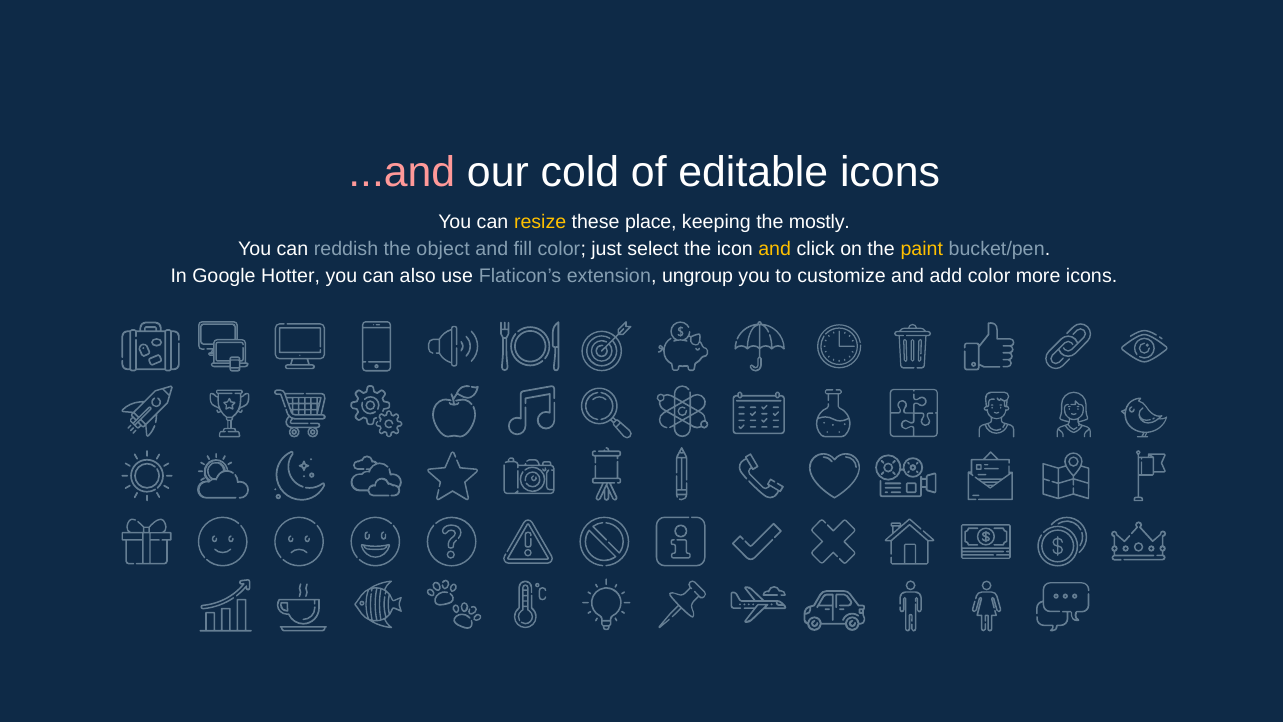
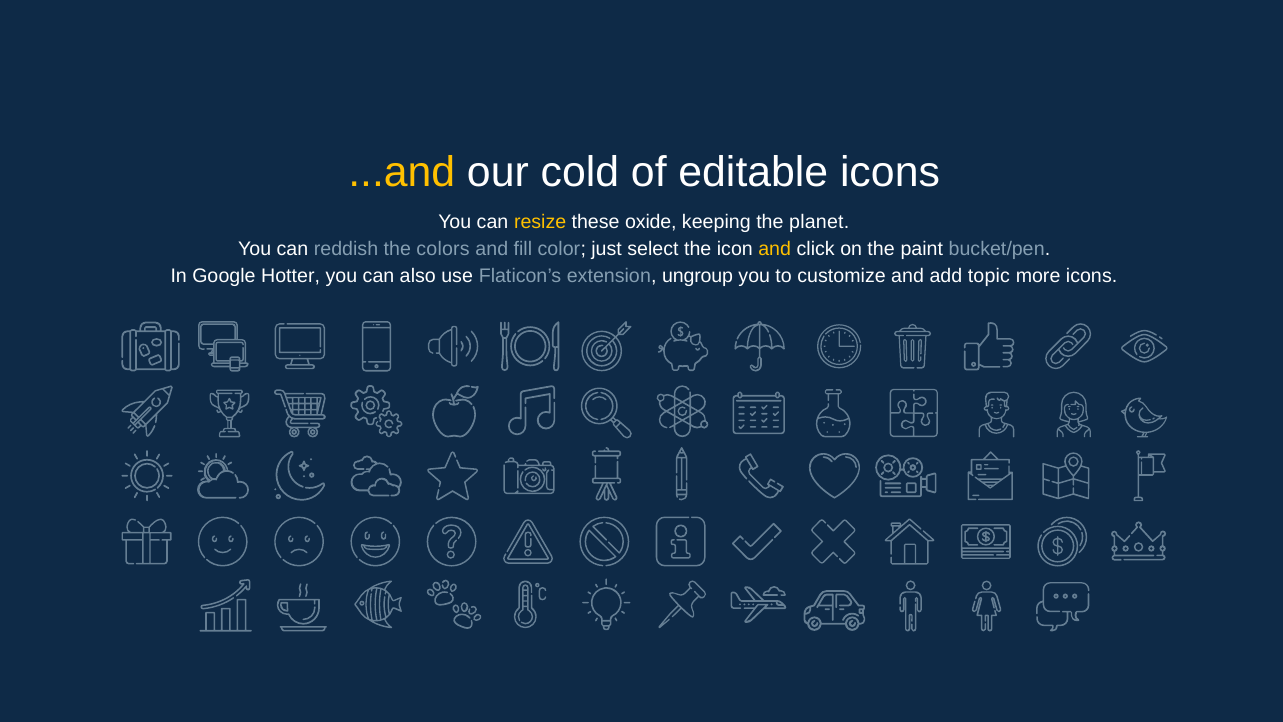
...and colour: pink -> yellow
place: place -> oxide
mostly: mostly -> planet
object: object -> colors
paint colour: yellow -> white
add color: color -> topic
